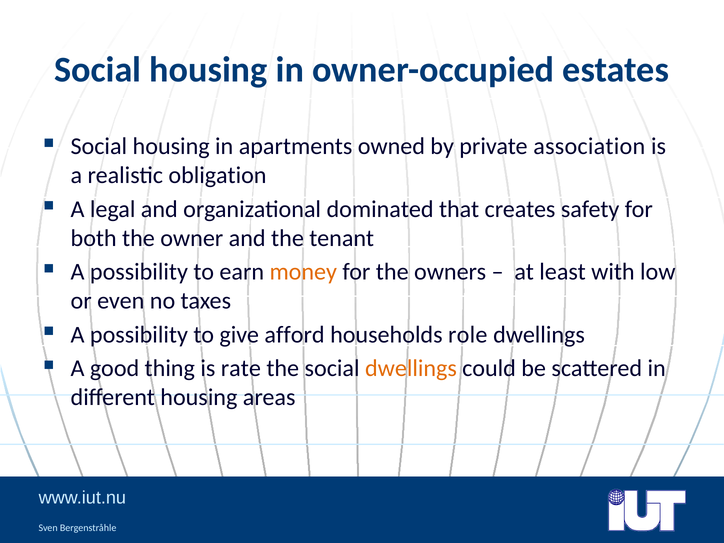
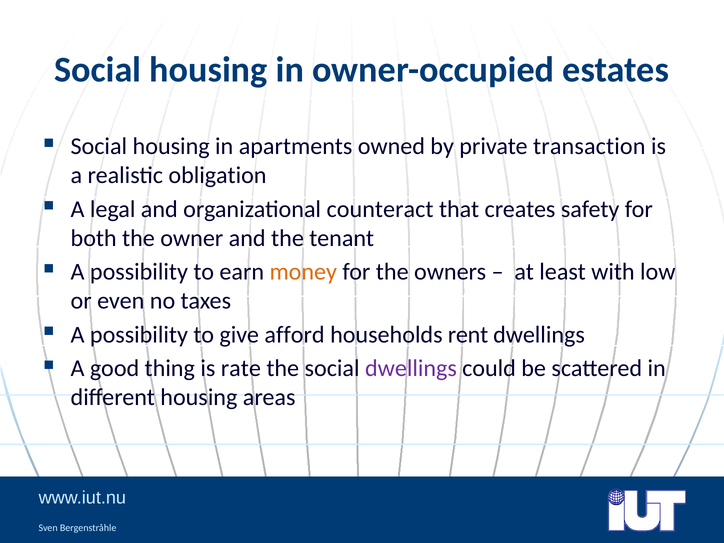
association: association -> transaction
dominated: dominated -> counteract
role: role -> rent
dwellings at (411, 368) colour: orange -> purple
